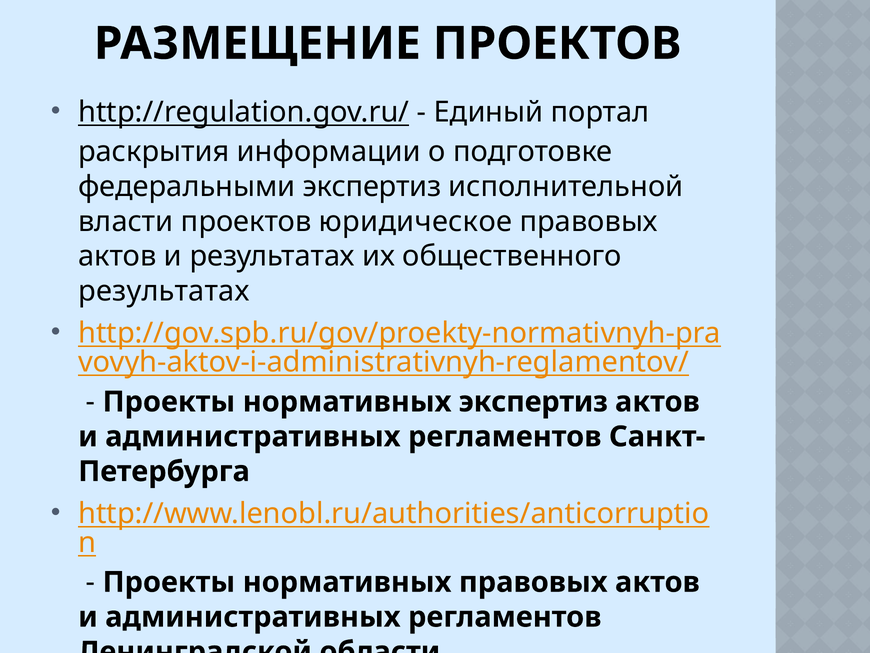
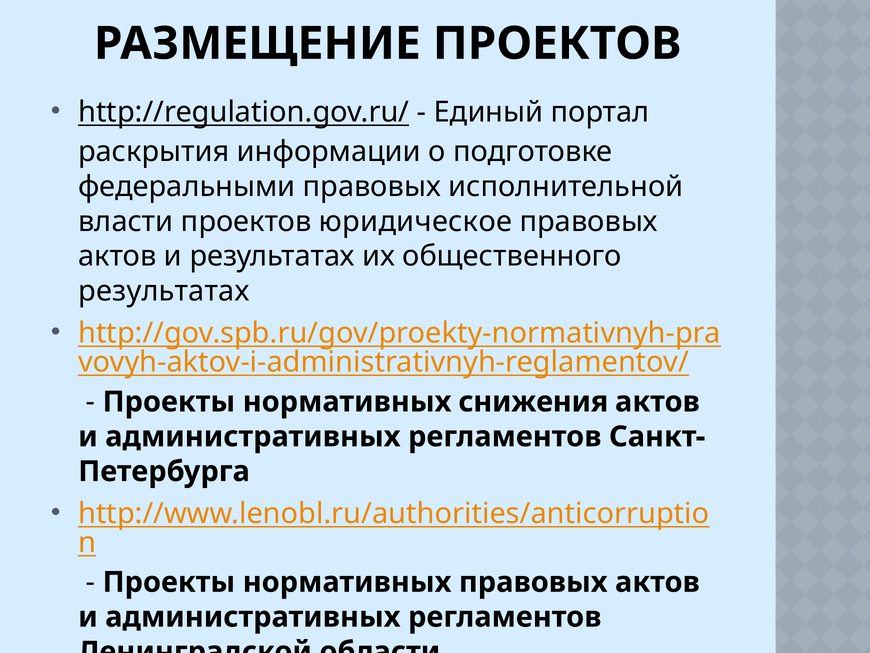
федеральными экспертиз: экспертиз -> правовых
нормативных экспертиз: экспертиз -> снижения
